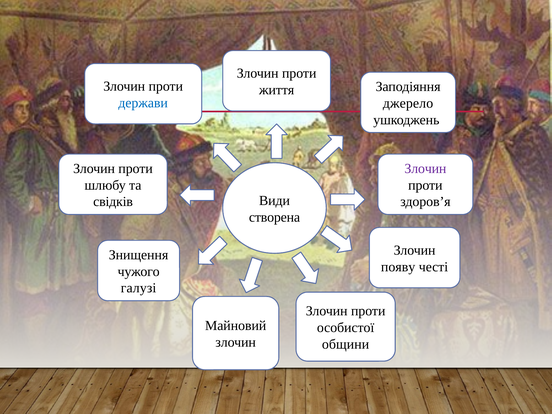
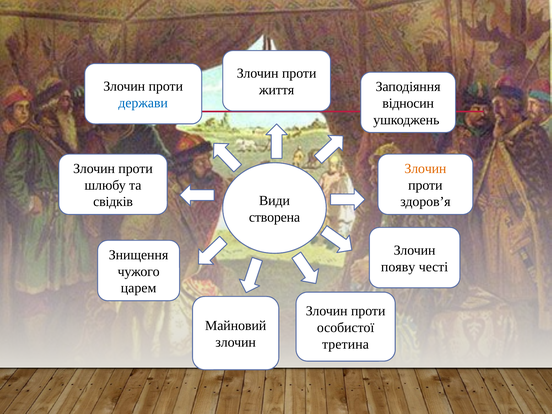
джерело: джерело -> відносин
Злочин at (425, 169) colour: purple -> orange
галузі: галузі -> царем
общини: общини -> третина
